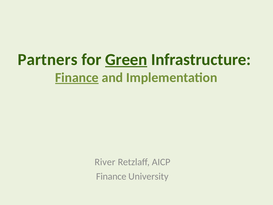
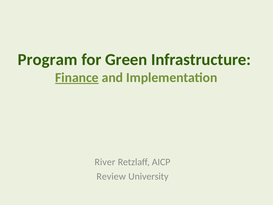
Partners: Partners -> Program
Green underline: present -> none
Finance at (111, 176): Finance -> Review
